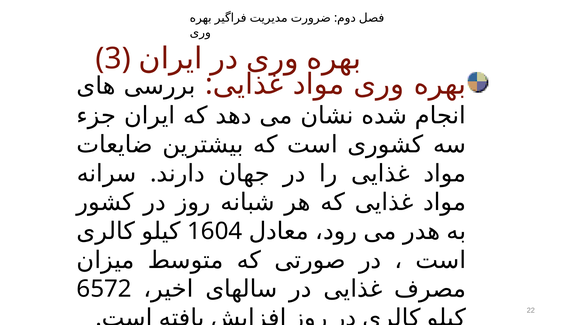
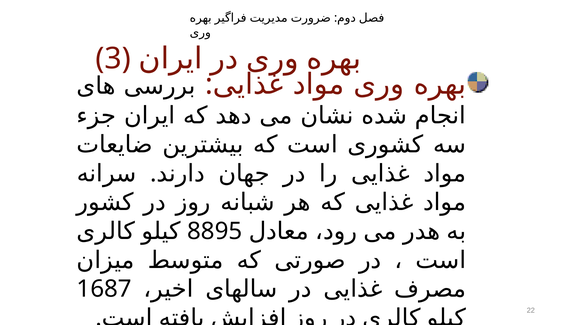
1604: 1604 -> 8895
6572: 6572 -> 1687
